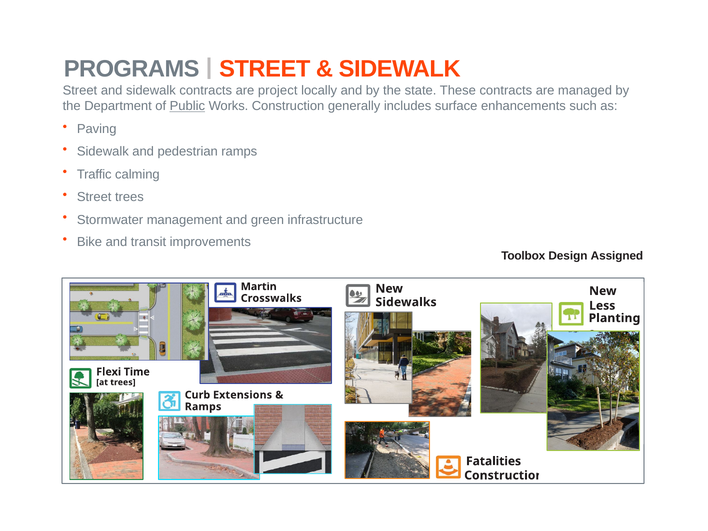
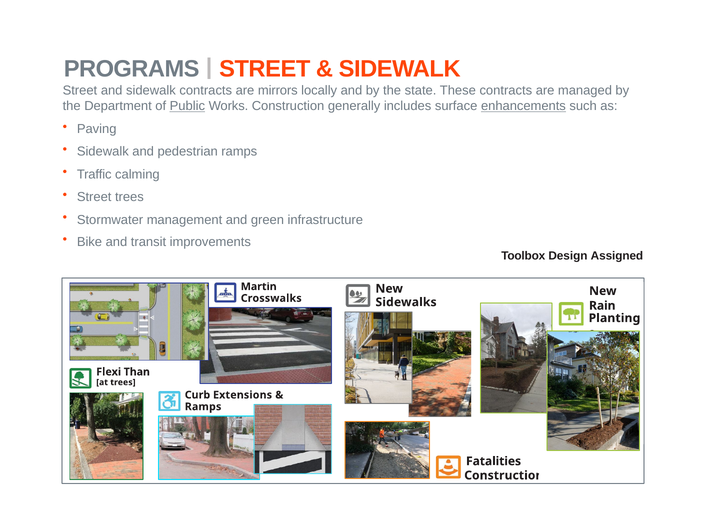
project: project -> mirrors
enhancements underline: none -> present
Less: Less -> Rain
Time: Time -> Than
